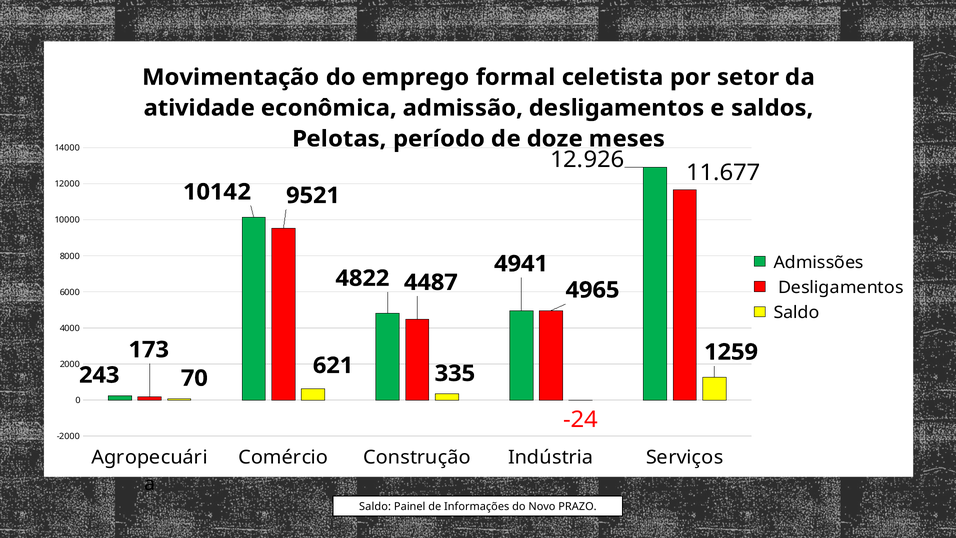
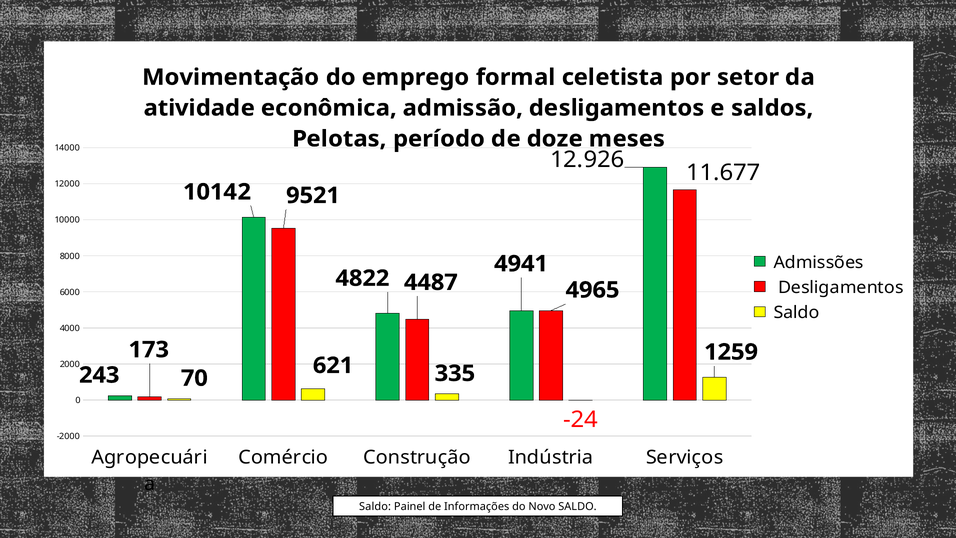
Novo PRAZO: PRAZO -> SALDO
